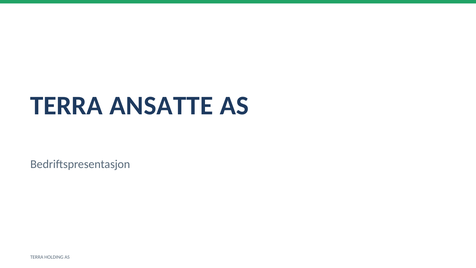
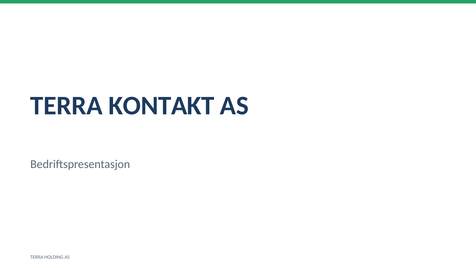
ANSATTE: ANSATTE -> KONTAKT
